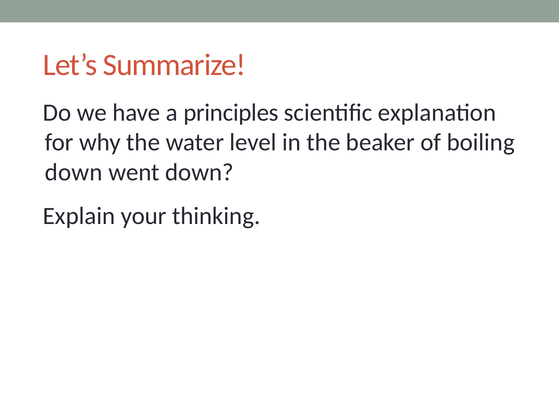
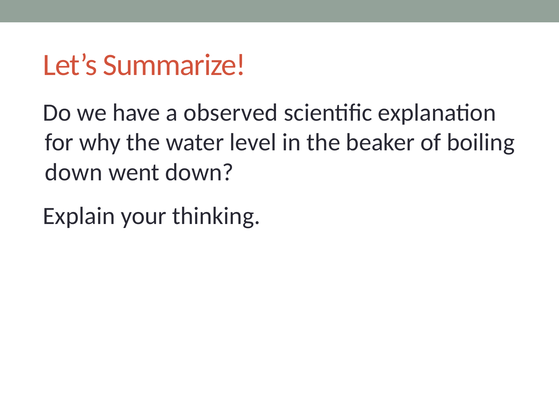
principles: principles -> observed
